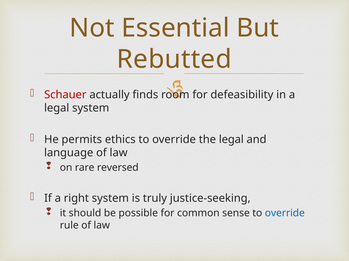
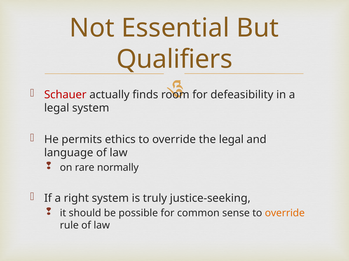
Rebutted: Rebutted -> Qualifiers
reversed: reversed -> normally
override at (285, 214) colour: blue -> orange
